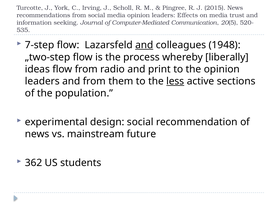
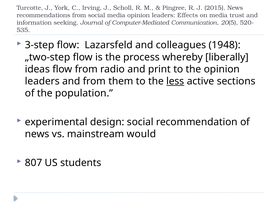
7-step: 7-step -> 3-step
and at (144, 45) underline: present -> none
future: future -> would
362: 362 -> 807
